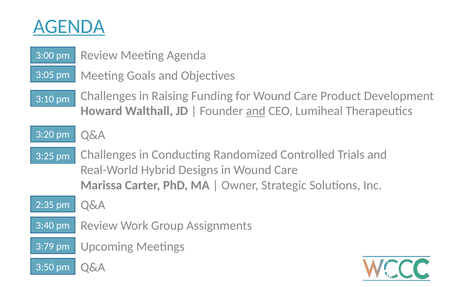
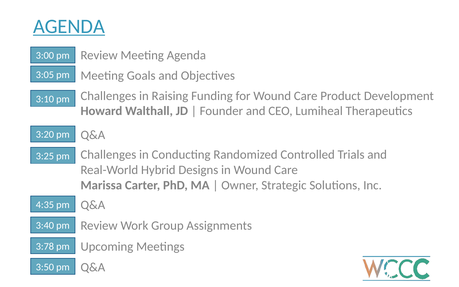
and at (256, 111) underline: present -> none
2:35: 2:35 -> 4:35
3:79: 3:79 -> 3:78
